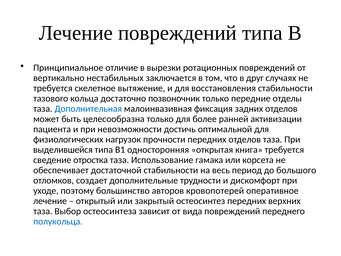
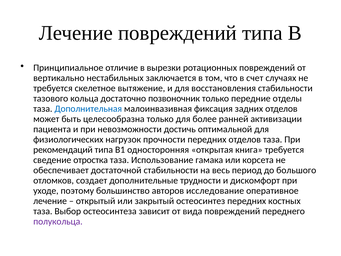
друг: друг -> счет
выделившейся: выделившейся -> рекомендаций
кровопотерей: кровопотерей -> исследование
верхних: верхних -> костных
полукольца colour: blue -> purple
